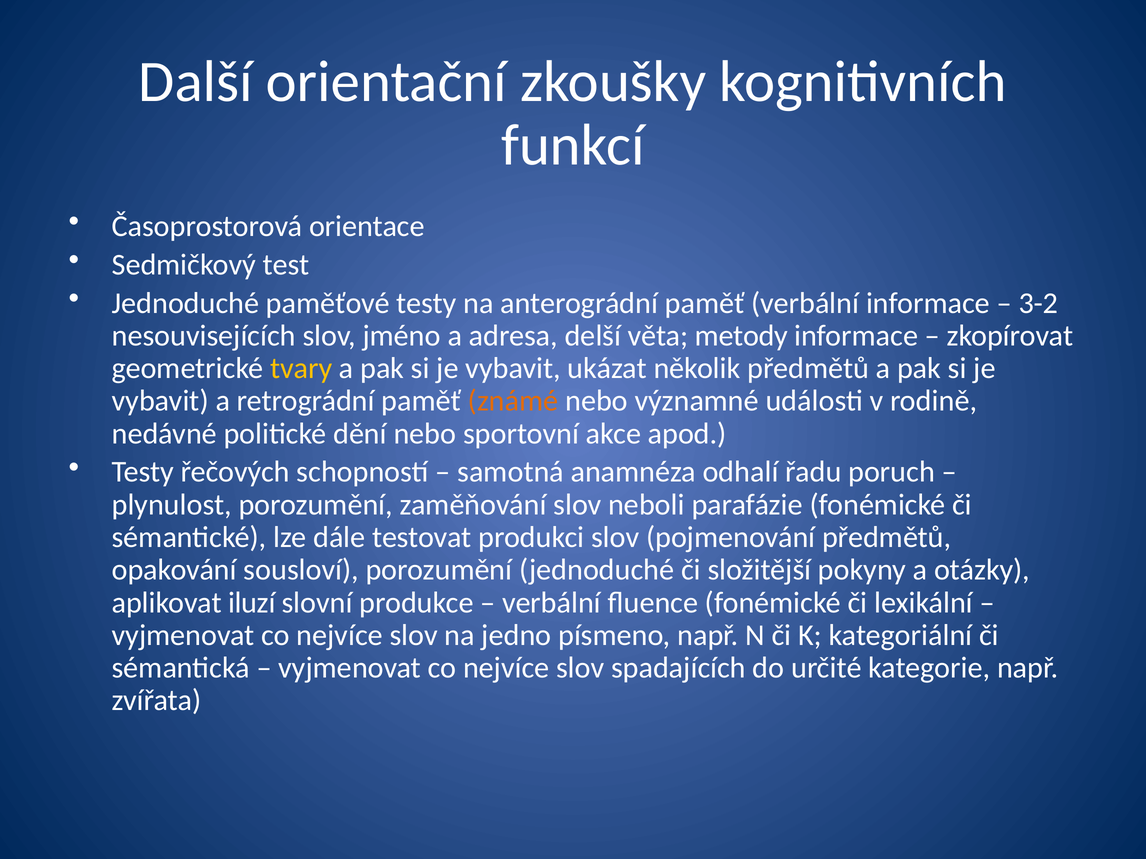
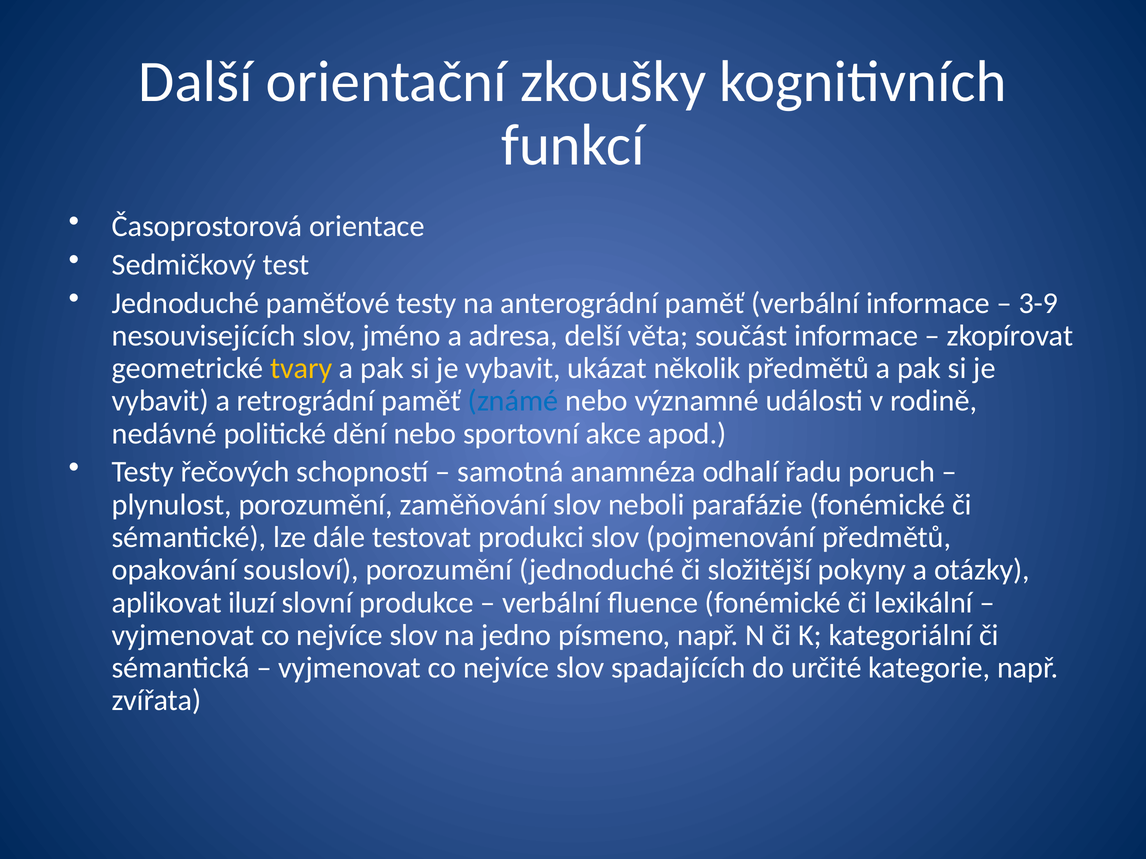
3-2: 3-2 -> 3-9
metody: metody -> součást
známé colour: orange -> blue
